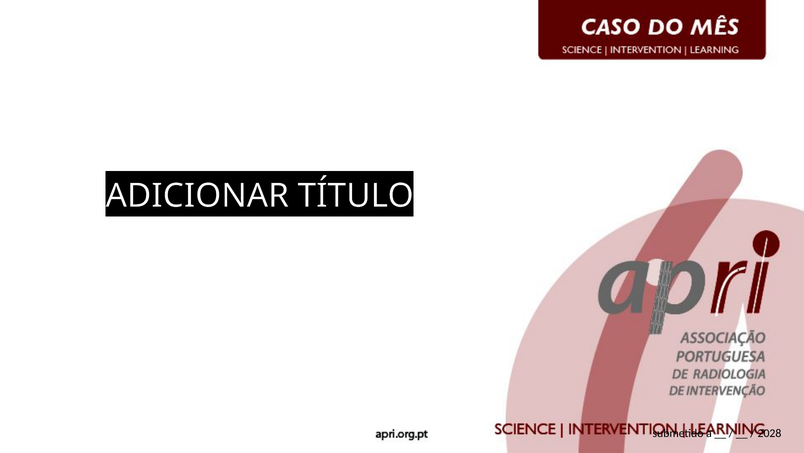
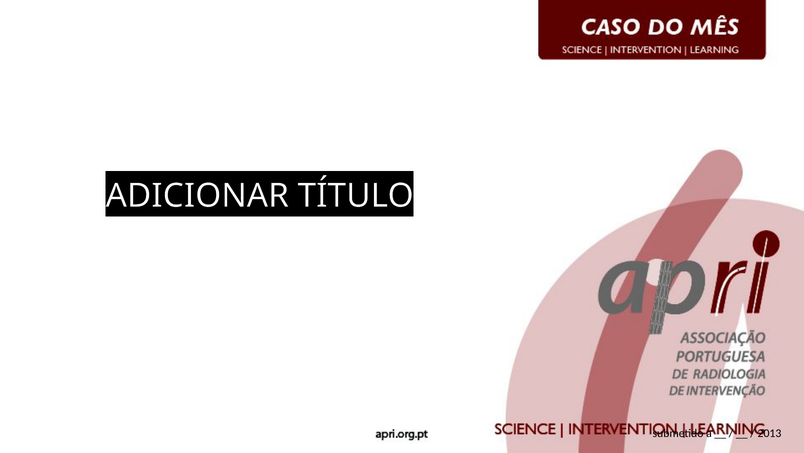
2028: 2028 -> 2013
